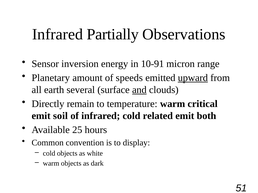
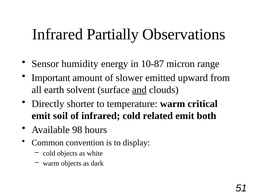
inversion: inversion -> humidity
10-91: 10-91 -> 10-87
Planetary: Planetary -> Important
speeds: speeds -> slower
upward underline: present -> none
several: several -> solvent
remain: remain -> shorter
25: 25 -> 98
